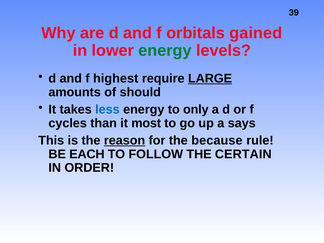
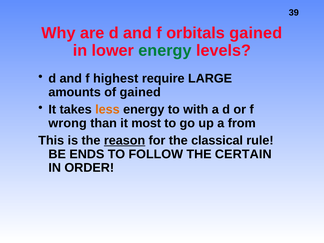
LARGE underline: present -> none
of should: should -> gained
less colour: blue -> orange
only: only -> with
cycles: cycles -> wrong
says: says -> from
because: because -> classical
EACH: EACH -> ENDS
